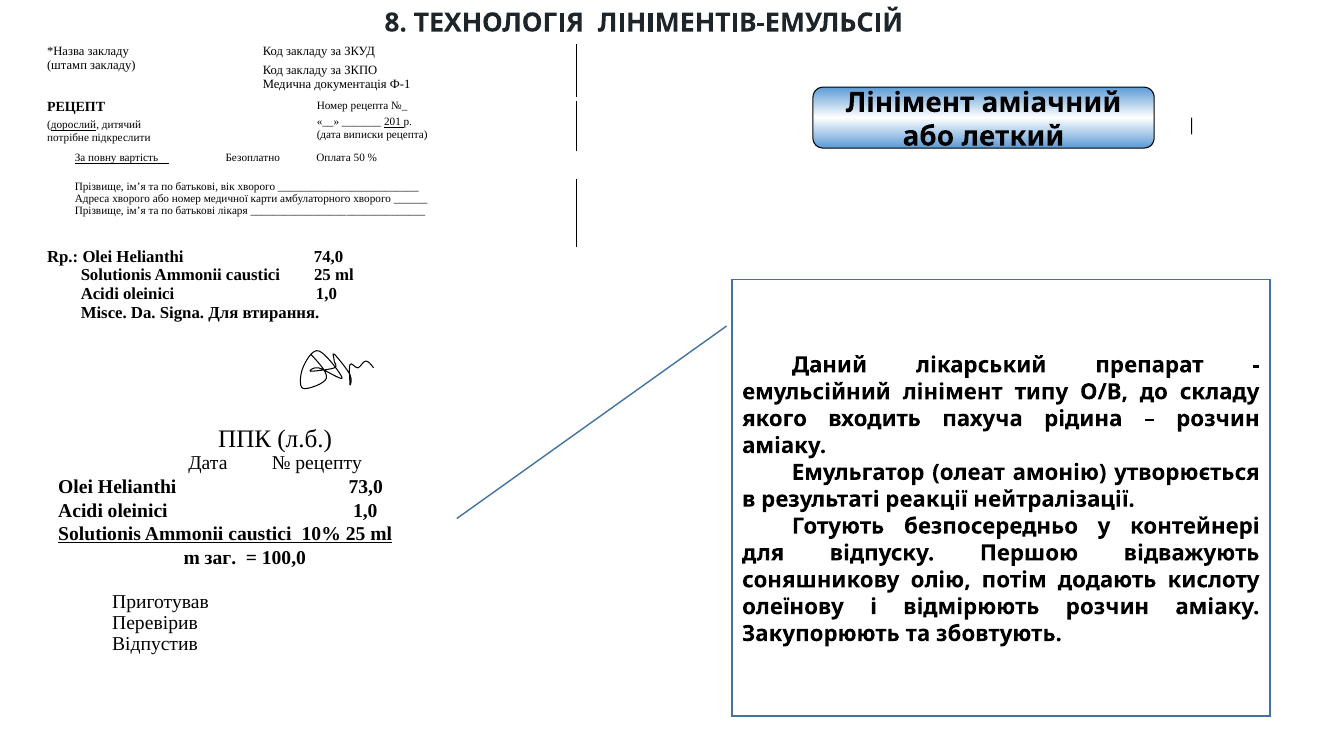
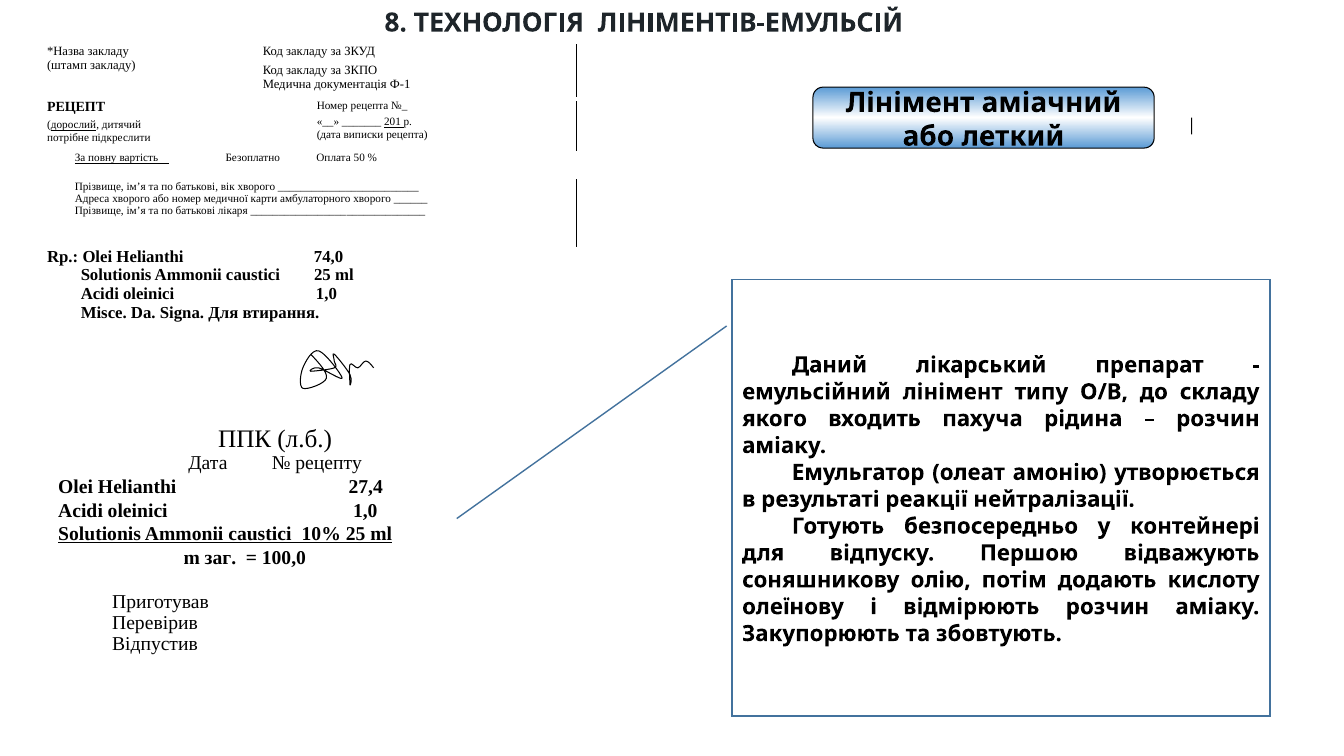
73,0: 73,0 -> 27,4
